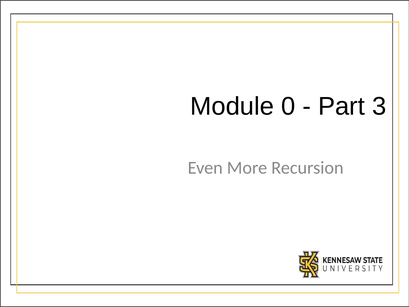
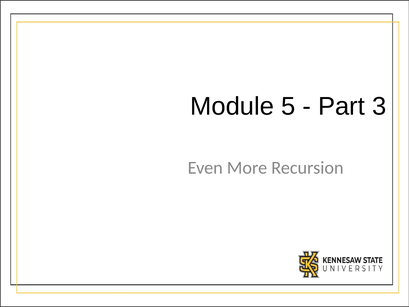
0: 0 -> 5
